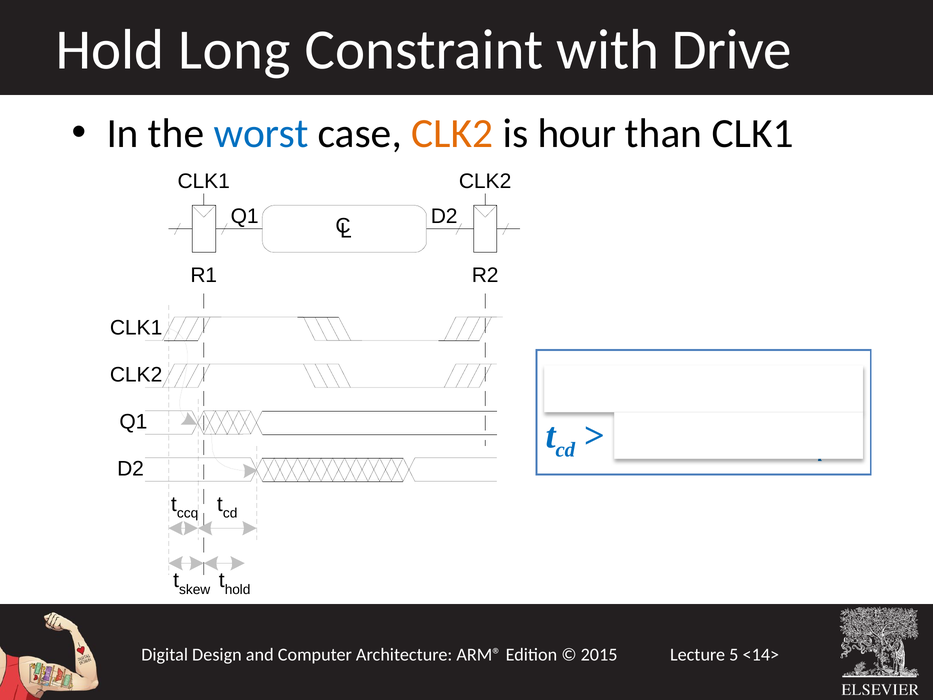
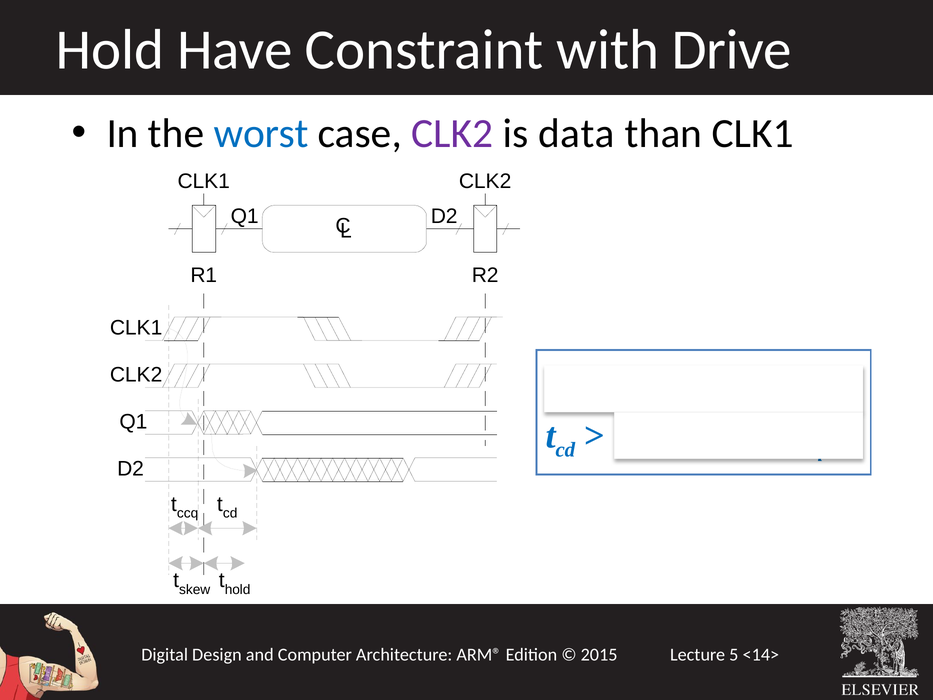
Long: Long -> Have
CLK2 at (452, 134) colour: orange -> purple
hour: hour -> data
